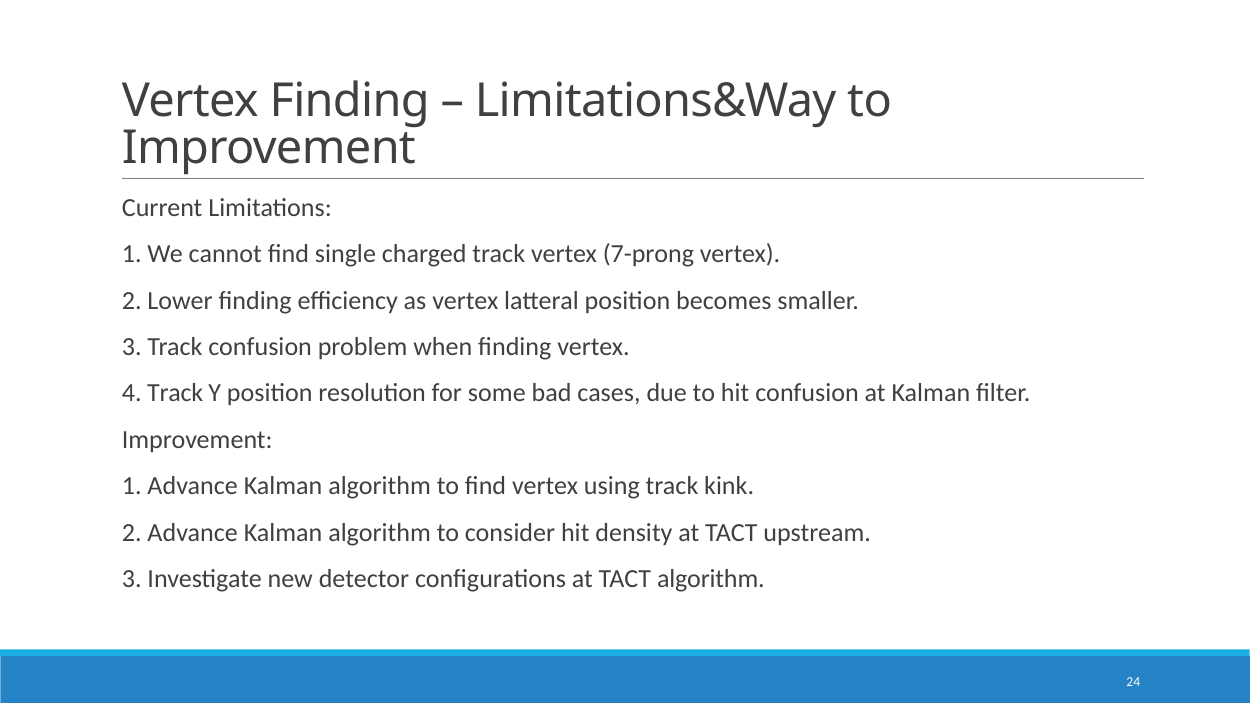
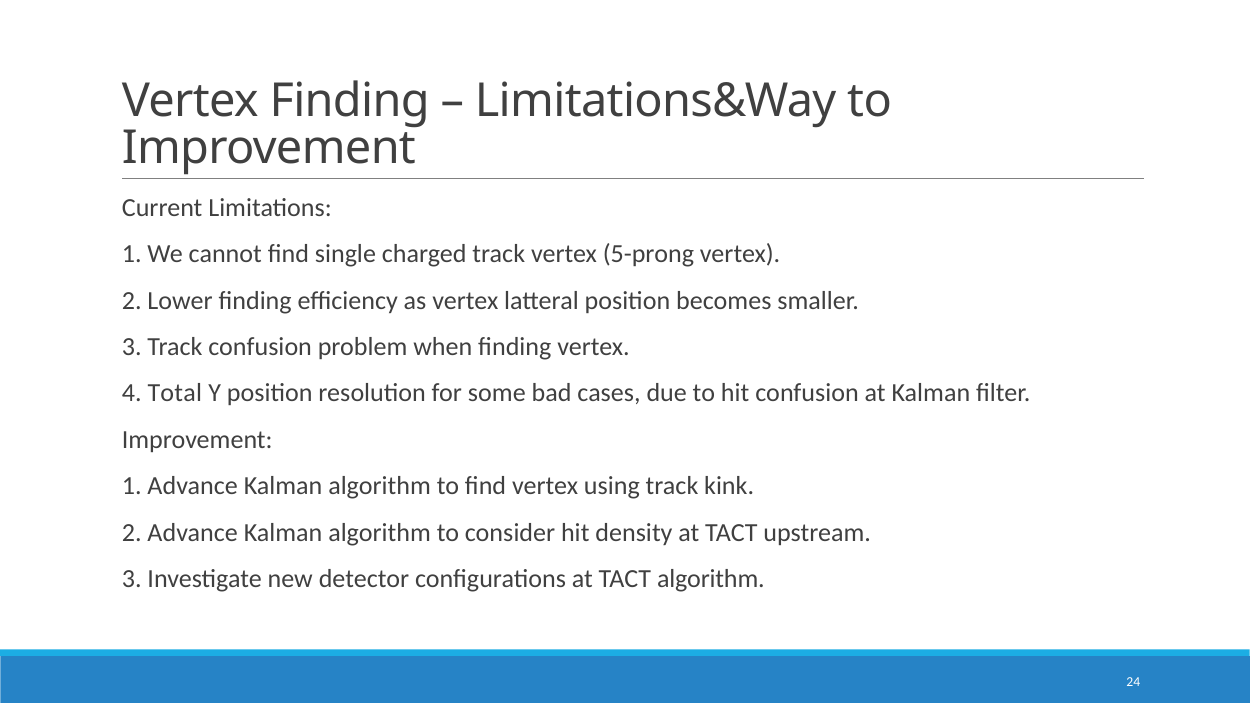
7-prong: 7-prong -> 5-prong
4 Track: Track -> Total
